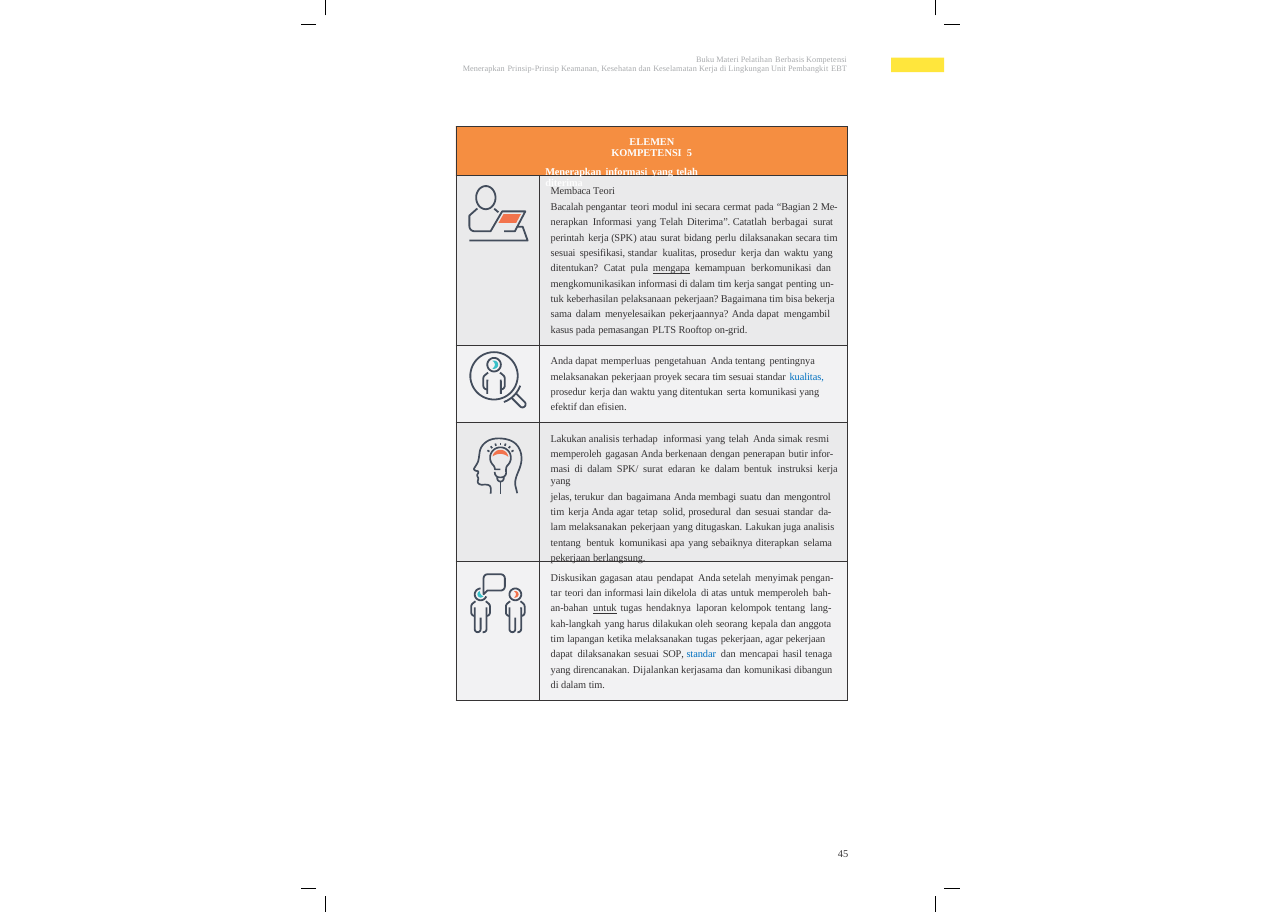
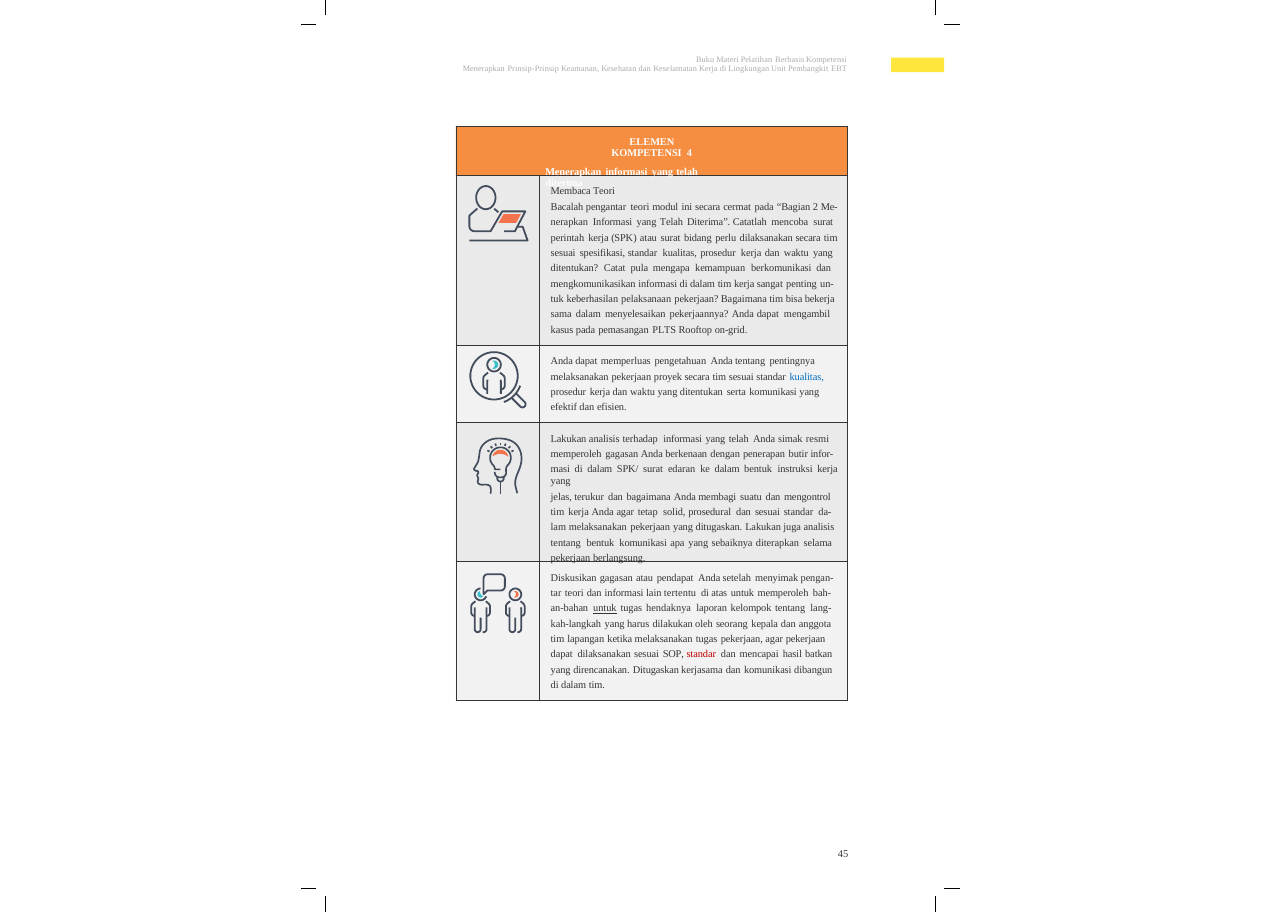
5: 5 -> 4
berbagai: berbagai -> mencoba
mengapa underline: present -> none
dikelola: dikelola -> tertentu
standar at (701, 654) colour: blue -> red
tenaga: tenaga -> batkan
direncanakan Dijalankan: Dijalankan -> Ditugaskan
